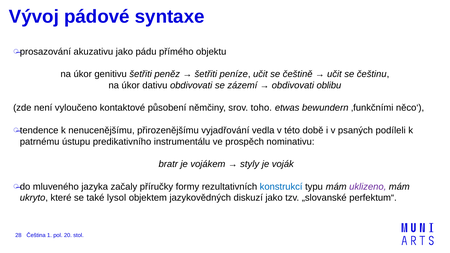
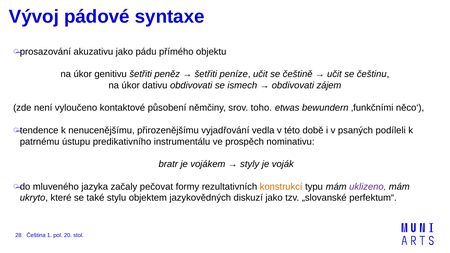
zázemí: zázemí -> ismech
oblibu: oblibu -> zájem
příručky: příručky -> pečovat
konstrukcí colour: blue -> orange
lysol: lysol -> stylu
